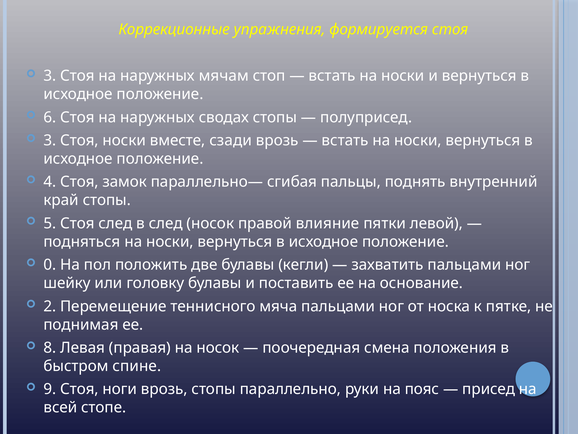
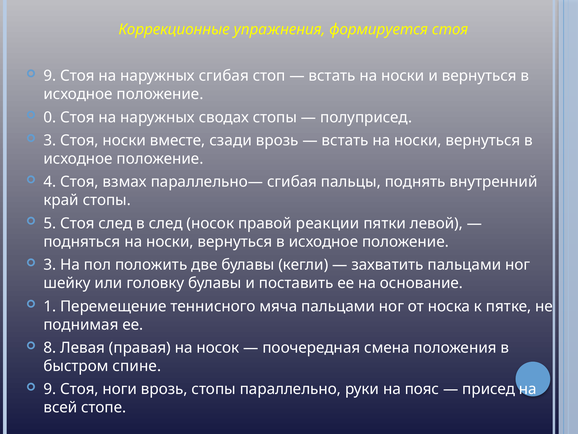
3 at (50, 76): 3 -> 9
наружных мячам: мячам -> сгибая
6: 6 -> 0
замок: замок -> взмах
влияние: влияние -> реакции
0 at (50, 265): 0 -> 3
2: 2 -> 1
